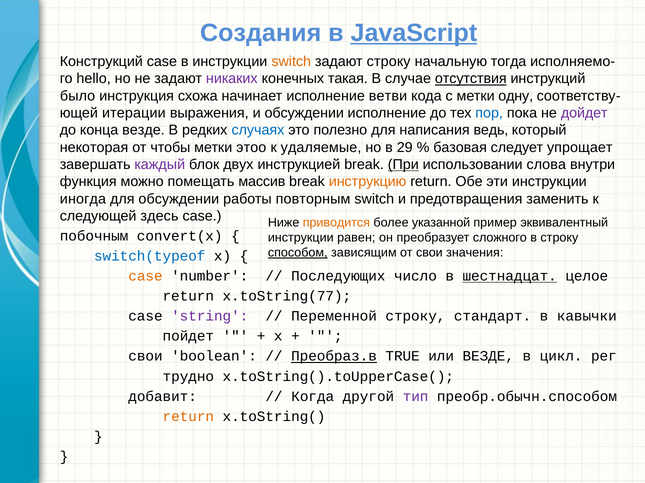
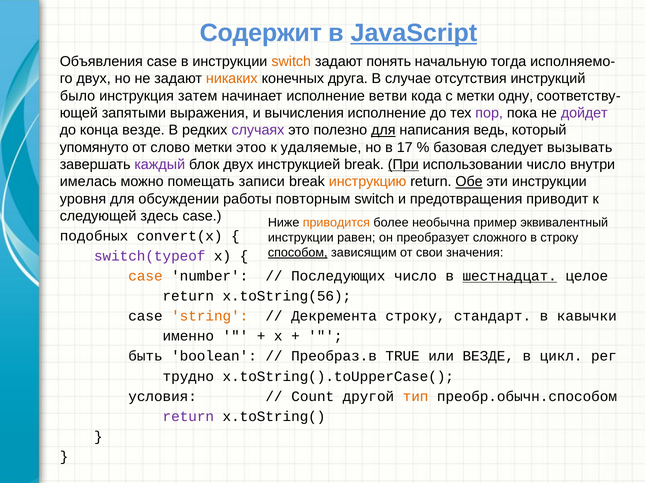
Создания: Создания -> Содержит
Конструкций: Конструкций -> Объявления
задают строку: строку -> понять
hello at (94, 79): hello -> двух
никаких colour: purple -> orange
такая: такая -> друга
отсутствия underline: present -> none
схожа: схожа -> затем
итерации: итерации -> запятыми
и обсуждении: обсуждении -> вычисления
пор colour: blue -> purple
случаях colour: blue -> purple
для at (383, 130) underline: none -> present
некоторая: некоторая -> упомянуто
чтобы: чтобы -> слово
29: 29 -> 17
упрощает: упрощает -> вызывать
использовании слова: слова -> число
функция: функция -> имелась
массив: массив -> записи
Обе underline: none -> present
иногда: иногда -> уровня
заменить: заменить -> приводит
указанной: указанной -> необычна
побочным: побочным -> подобных
switch(typeof colour: blue -> purple
x.toString(77: x.toString(77 -> x.toString(56
string colour: purple -> orange
Переменной: Переменной -> Декремента
пойдет: пойдет -> именно
свои at (145, 357): свои -> быть
Преобраз.в underline: present -> none
добавит: добавит -> условия
Когда: Когда -> Count
тип colour: purple -> orange
return at (188, 417) colour: orange -> purple
